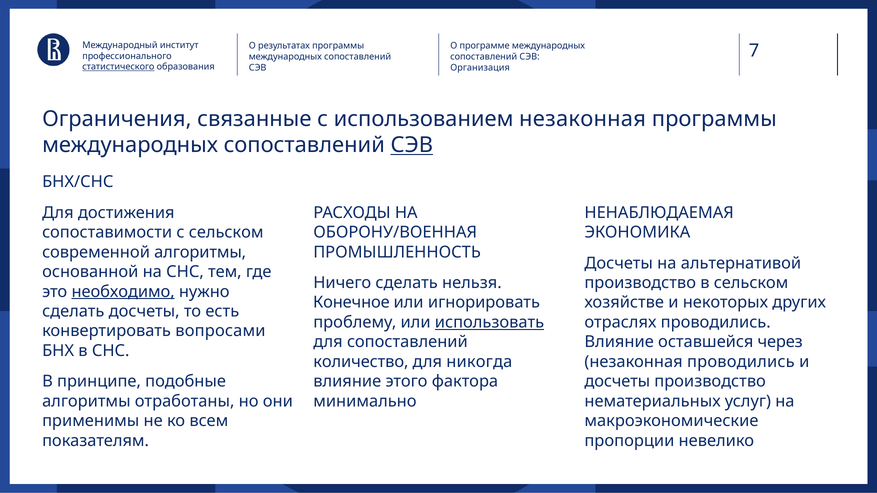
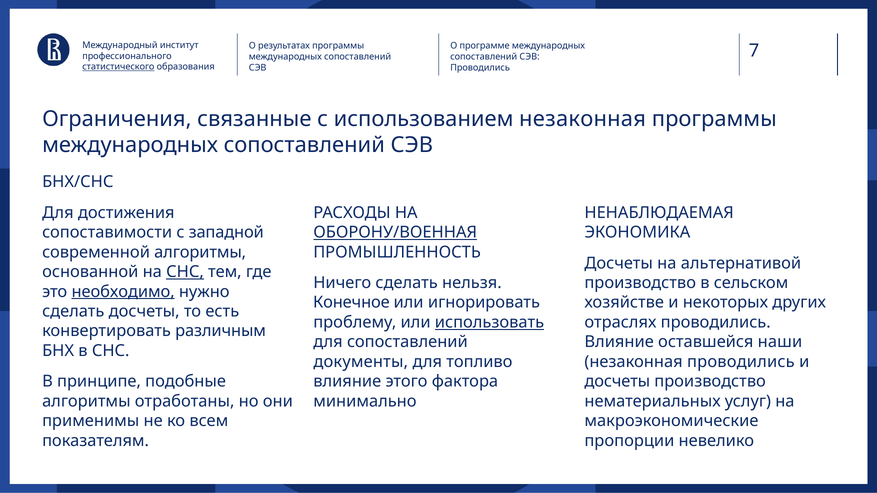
Организация at (480, 68): Организация -> Проводились
СЭВ at (412, 145) underline: present -> none
с сельском: сельском -> западной
ОБОРОНУ/ВОЕННАЯ underline: none -> present
СНС at (185, 272) underline: none -> present
вопросами: вопросами -> различным
через: через -> наши
количество: количество -> документы
никогда: никогда -> топливо
